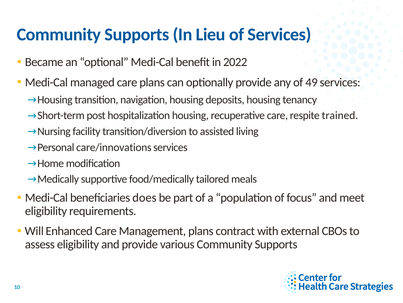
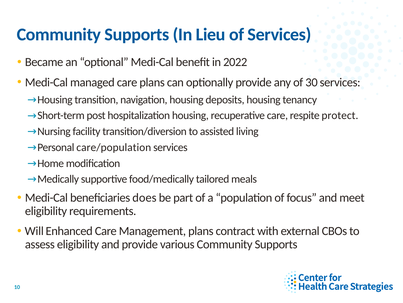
49: 49 -> 30
trained: trained -> protect
care/innovations: care/innovations -> care/population
